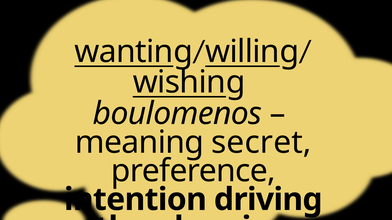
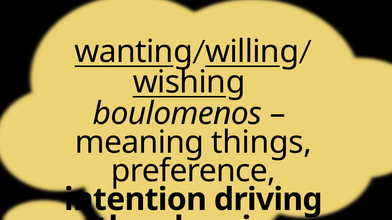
secret: secret -> things
